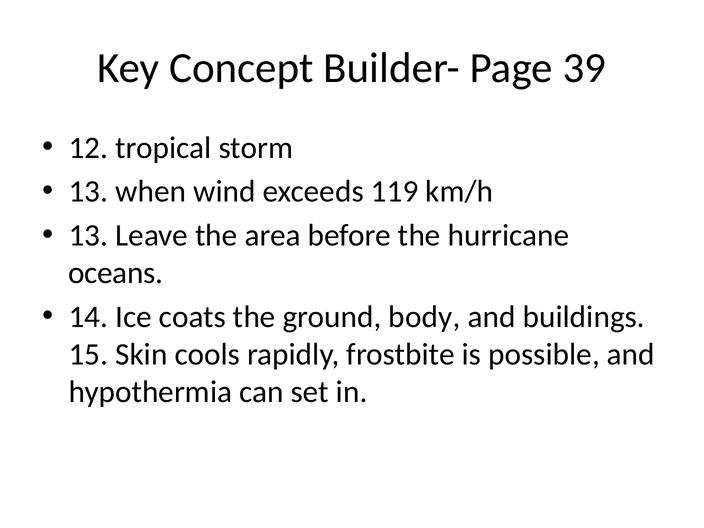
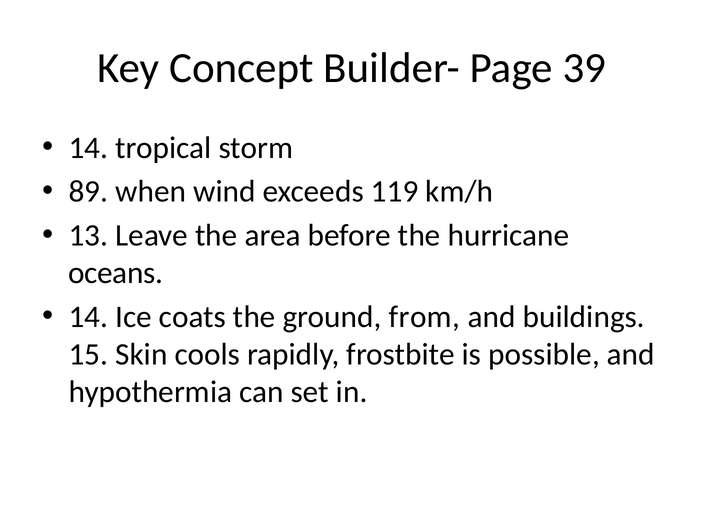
12 at (88, 148): 12 -> 14
13 at (88, 192): 13 -> 89
body: body -> from
